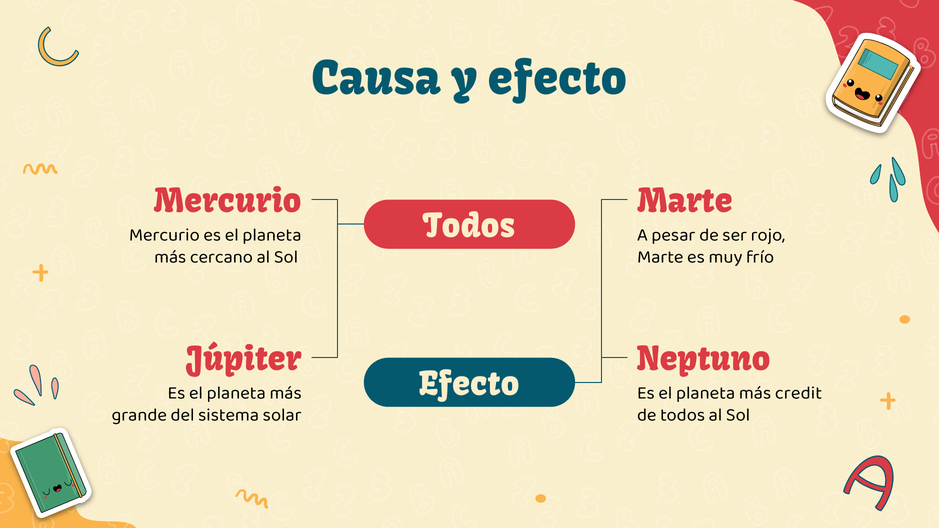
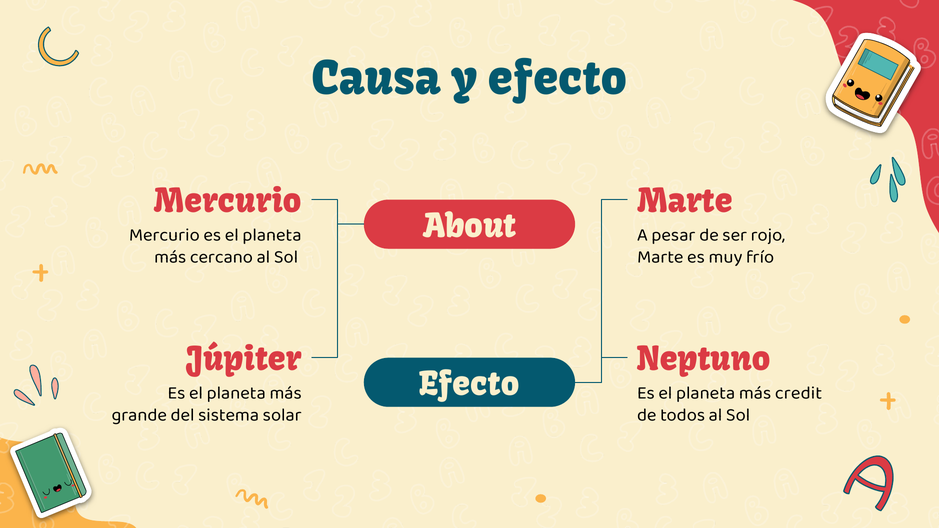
Todos at (469, 227): Todos -> About
